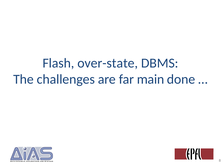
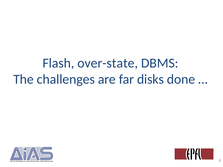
main: main -> disks
